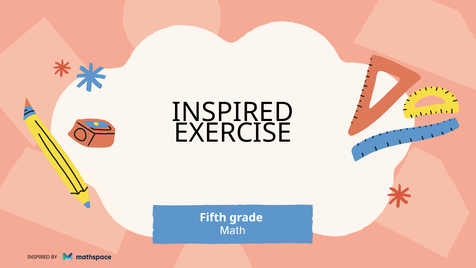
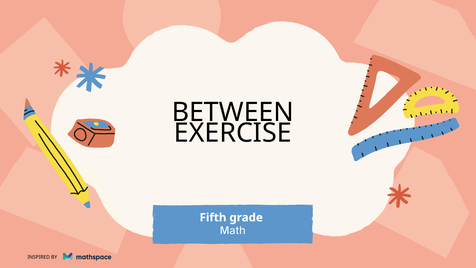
INSPIRED at (233, 112): INSPIRED -> BETWEEN
